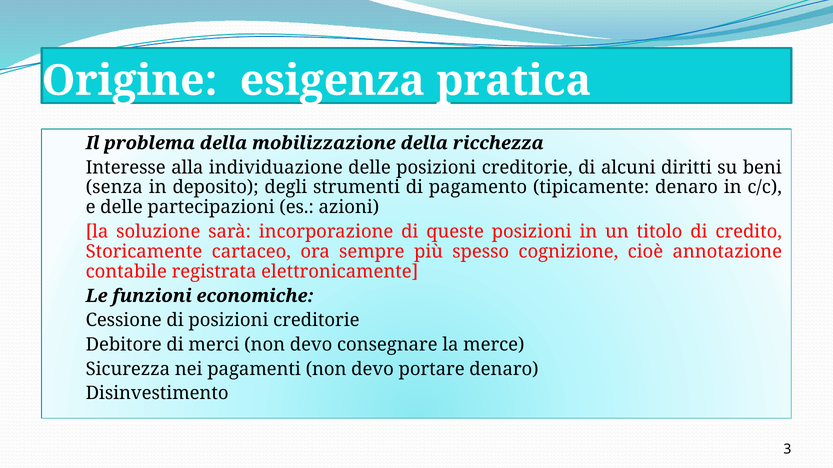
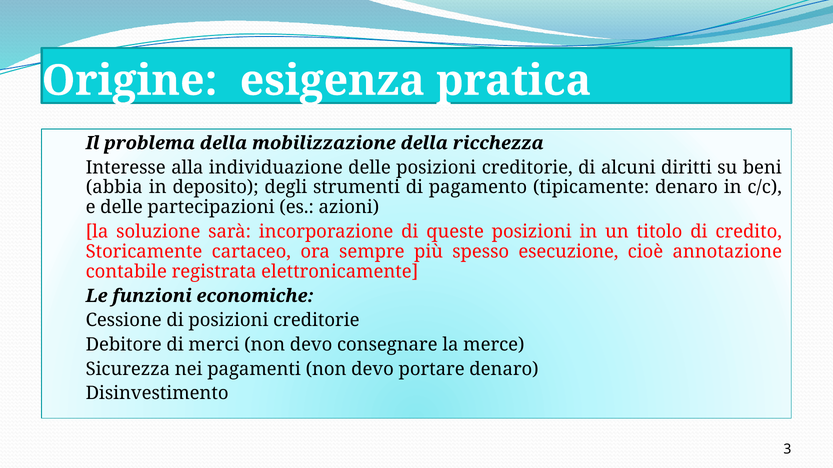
senza: senza -> abbia
cognizione: cognizione -> esecuzione
